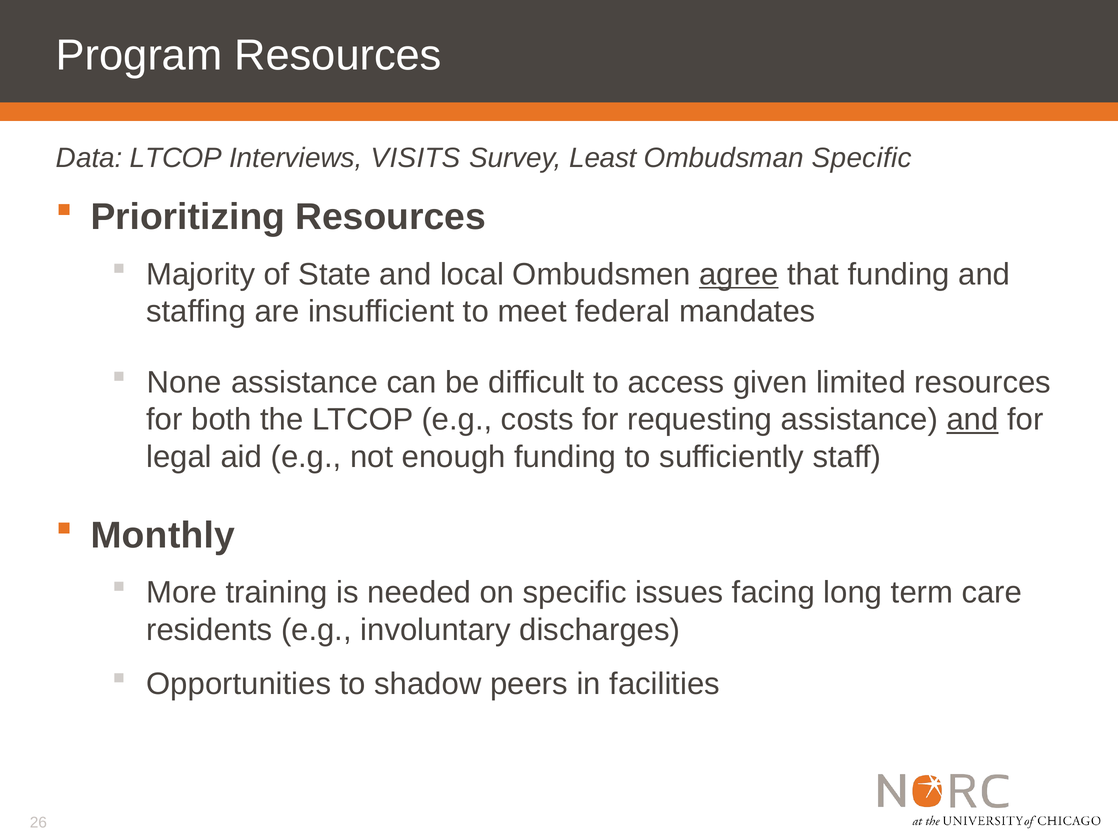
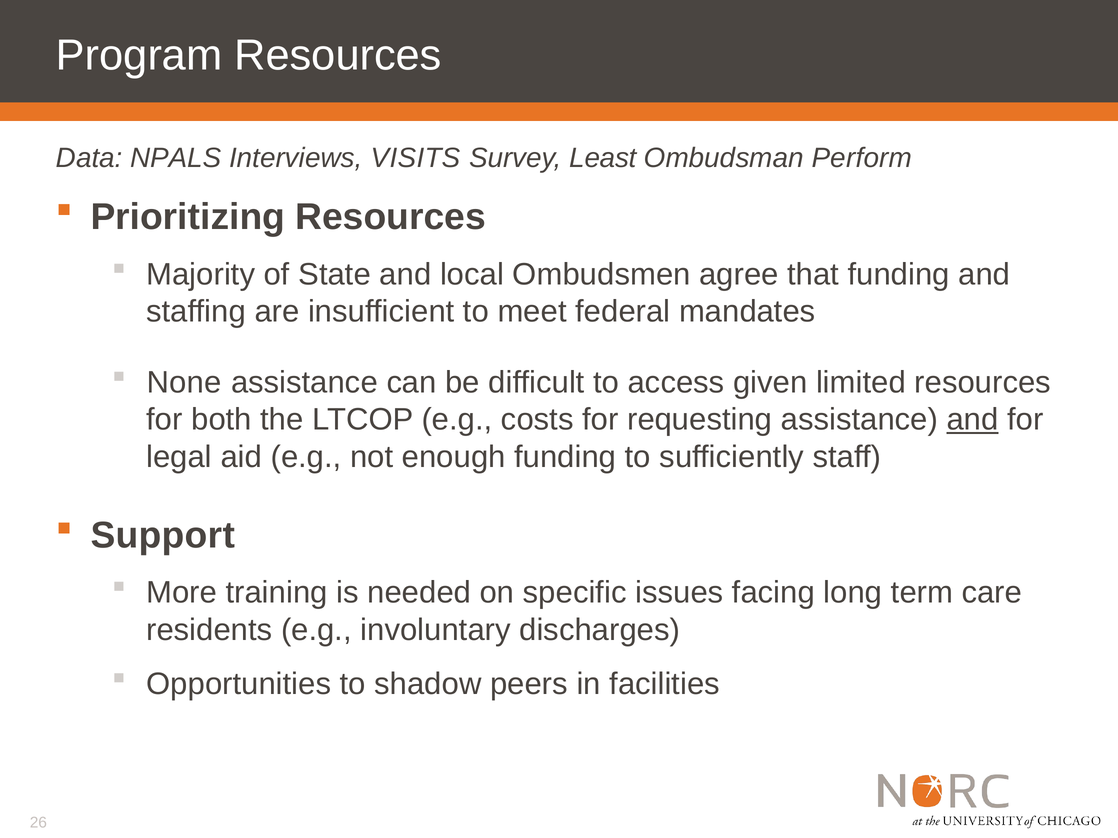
Data LTCOP: LTCOP -> NPALS
Ombudsman Specific: Specific -> Perform
agree underline: present -> none
Monthly: Monthly -> Support
